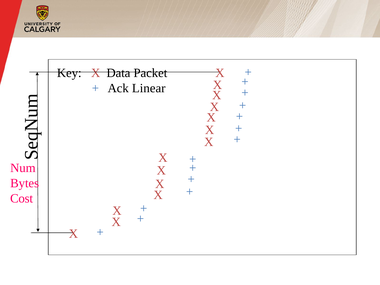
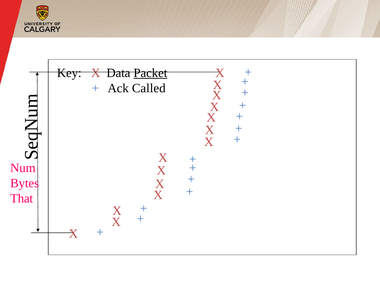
Packet underline: none -> present
Linear: Linear -> Called
Cost: Cost -> That
